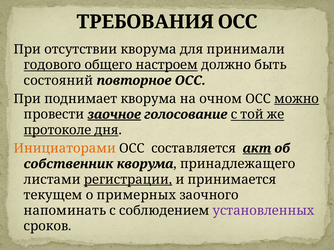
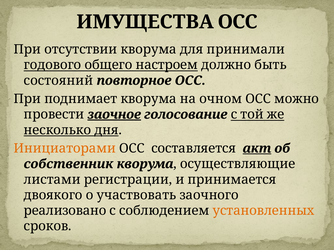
ТРЕБОВАНИЯ: ТРЕБОВАНИЯ -> ИМУЩЕСТВА
можно underline: present -> none
протоколе: протоколе -> несколько
принадлежащего: принадлежащего -> осуществляющие
регистрации underline: present -> none
текущем: текущем -> двоякого
примерных: примерных -> участвовать
напоминать: напоминать -> реализовано
установленных colour: purple -> orange
